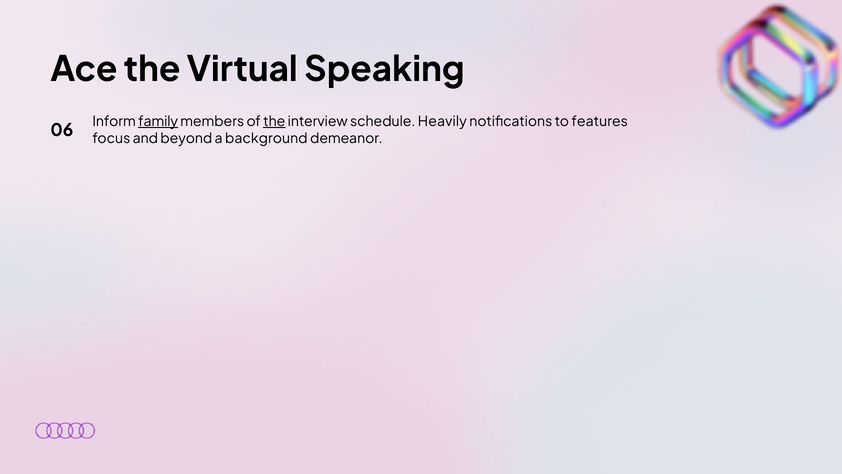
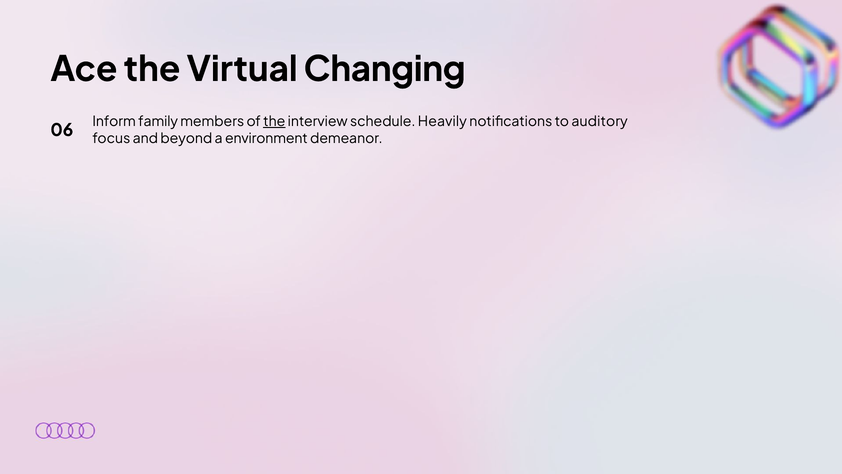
Speaking: Speaking -> Changing
family underline: present -> none
features: features -> auditory
background: background -> environment
